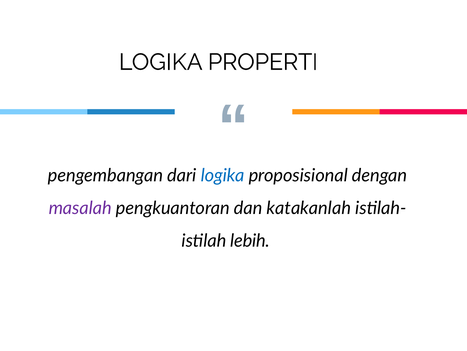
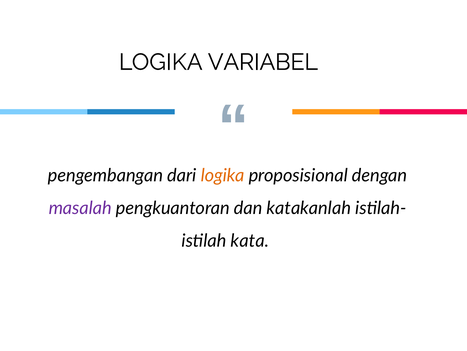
PROPERTI: PROPERTI -> VARIABEL
logika at (223, 175) colour: blue -> orange
lebih: lebih -> kata
